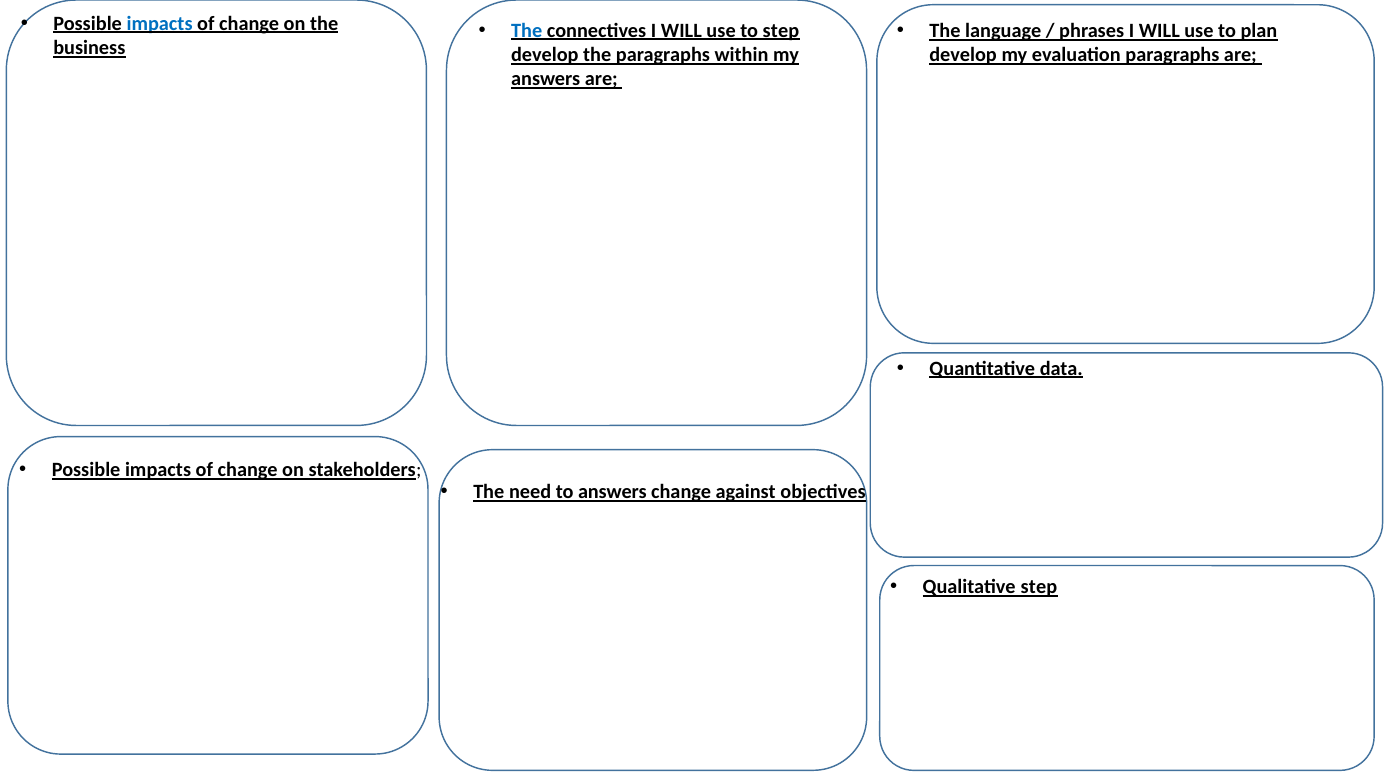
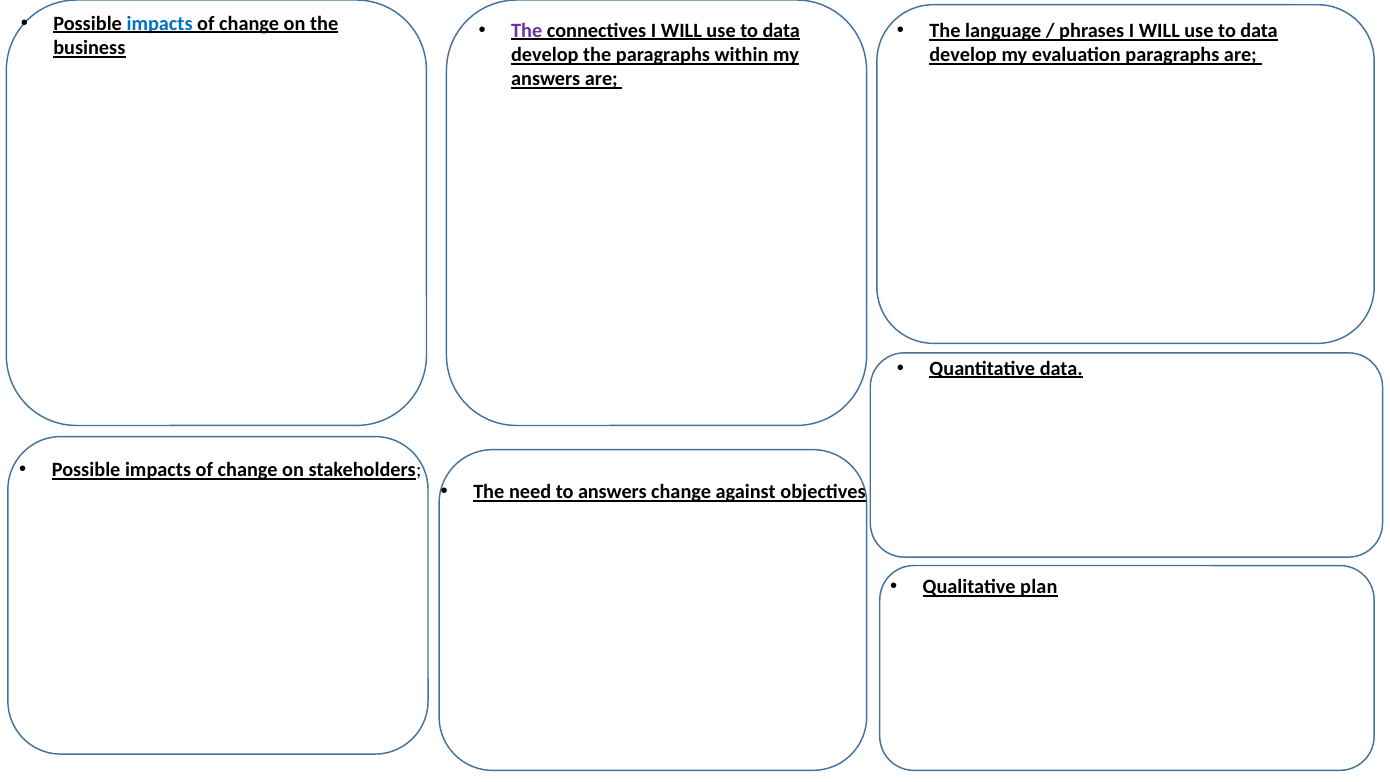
The at (527, 31) colour: blue -> purple
step at (781, 31): step -> data
plan at (1259, 31): plan -> data
Qualitative step: step -> plan
